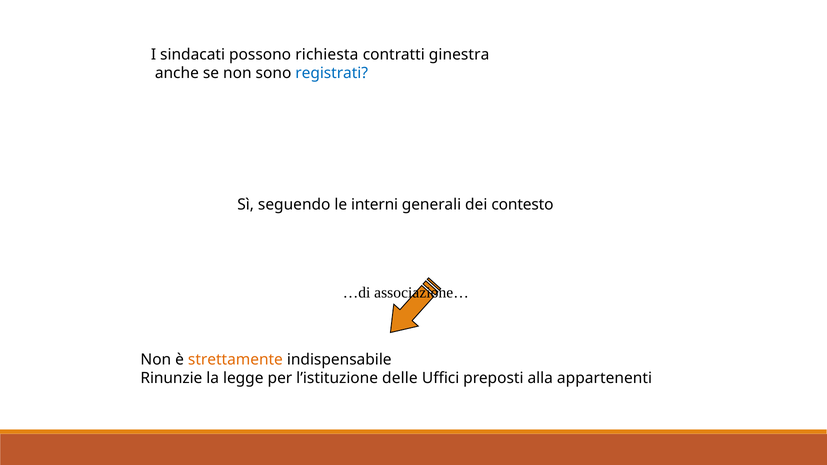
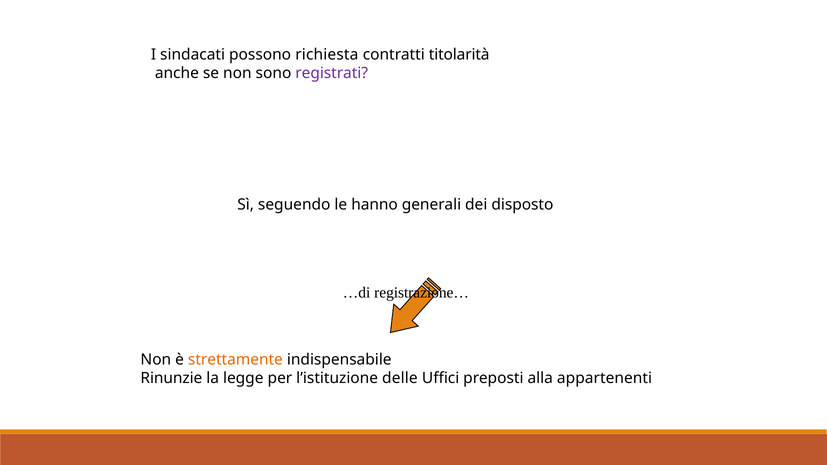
ginestra: ginestra -> titolarità
registrati colour: blue -> purple
interni: interni -> hanno
contesto: contesto -> disposto
associazione…: associazione… -> registrazione…
